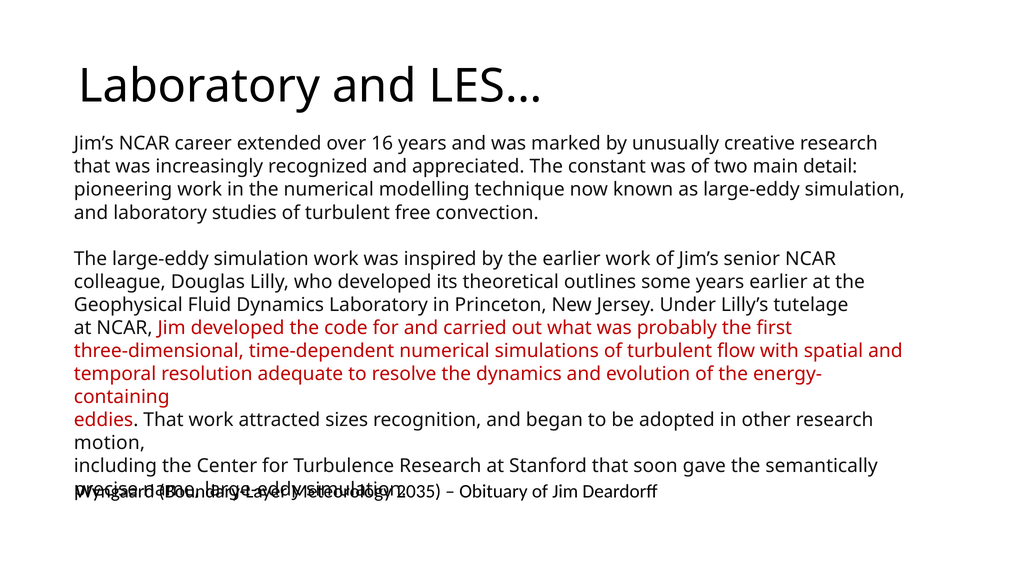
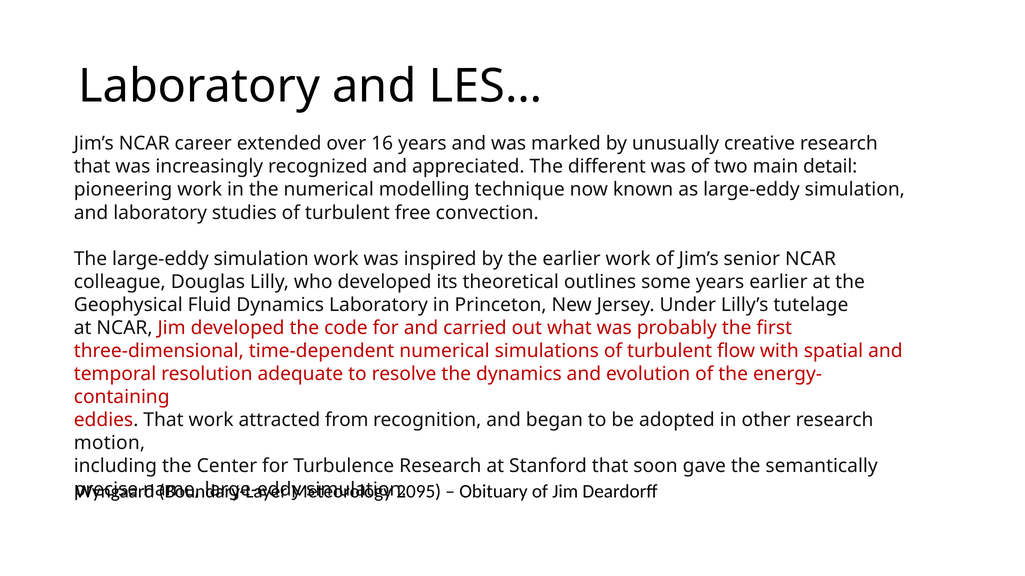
constant: constant -> different
sizes: sizes -> from
2035: 2035 -> 2095
